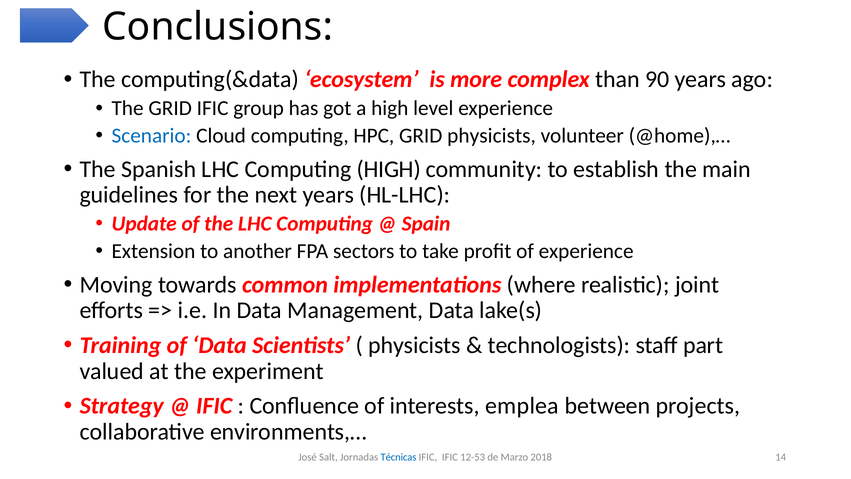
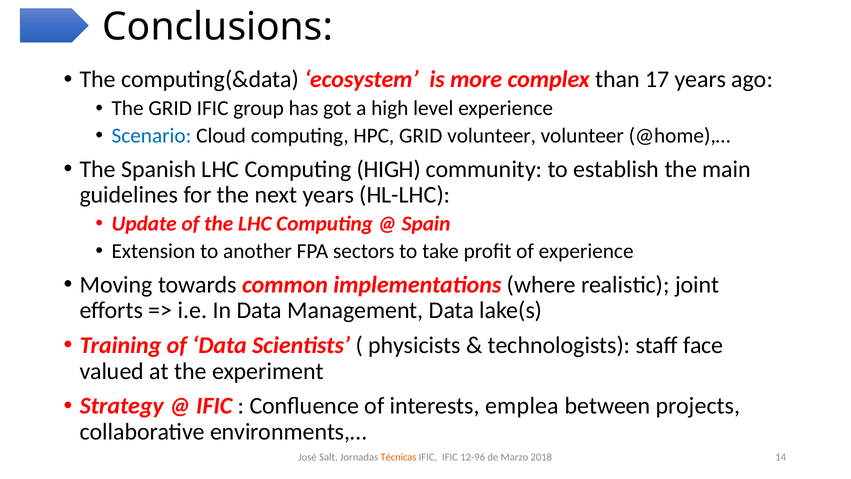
90: 90 -> 17
GRID physicists: physicists -> volunteer
part: part -> face
Técnicas colour: blue -> orange
12-53: 12-53 -> 12-96
